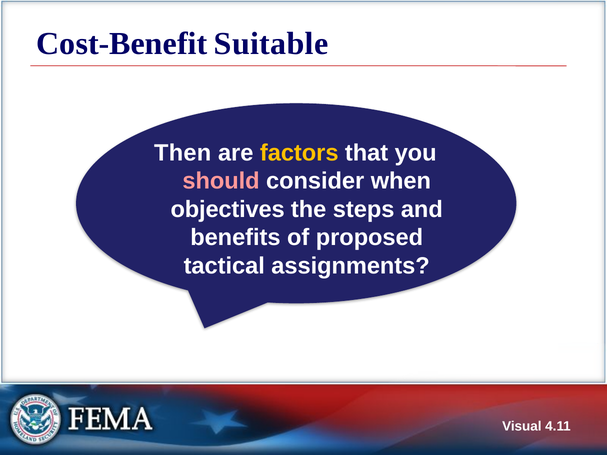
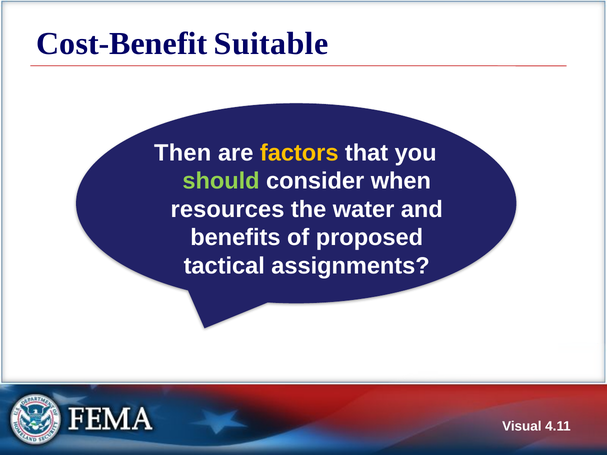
should colour: pink -> light green
objectives: objectives -> resources
steps: steps -> water
